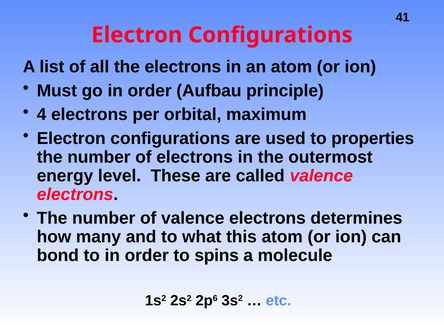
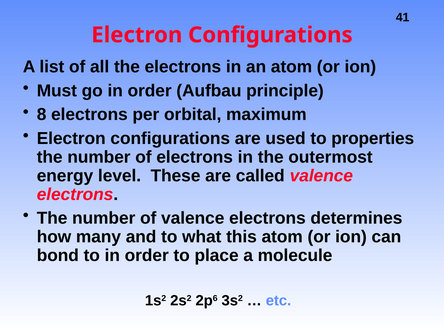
4: 4 -> 8
spins: spins -> place
